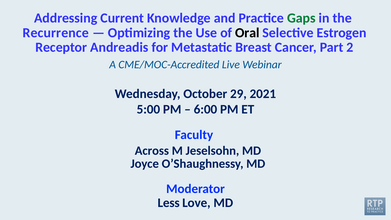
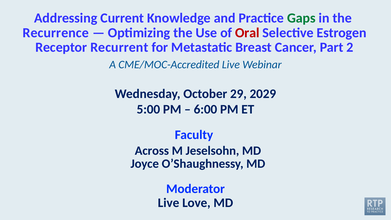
Oral colour: black -> red
Andreadis: Andreadis -> Recurrent
2021: 2021 -> 2029
Less at (169, 203): Less -> Live
